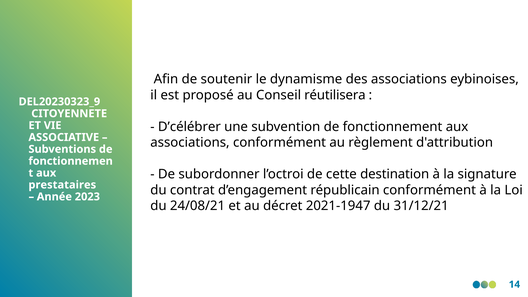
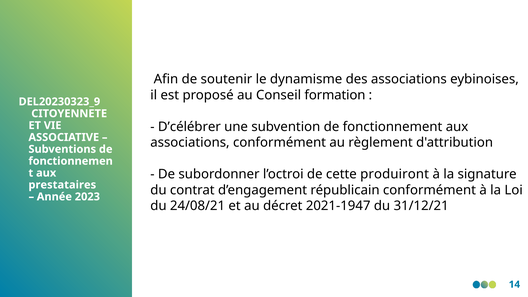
réutilisera: réutilisera -> formation
destination: destination -> produiront
